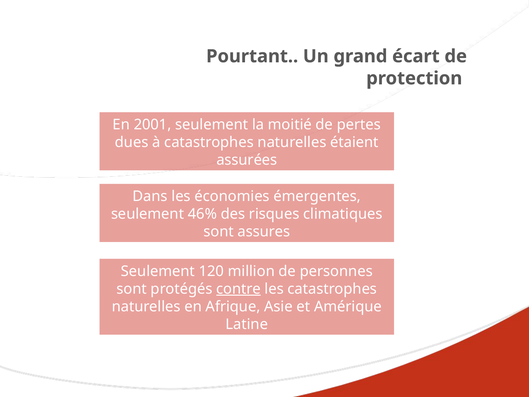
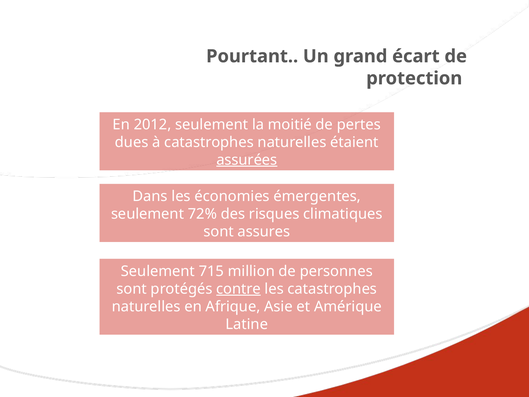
2001: 2001 -> 2012
assurées underline: none -> present
46%: 46% -> 72%
120: 120 -> 715
